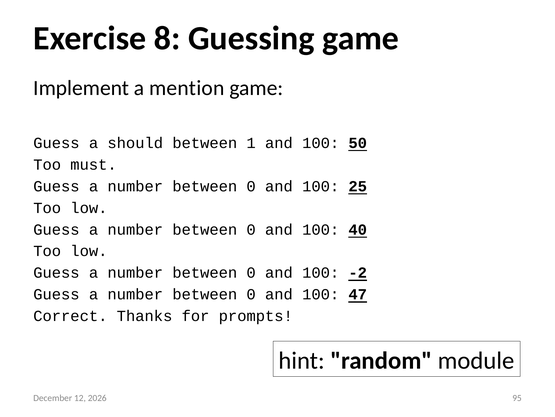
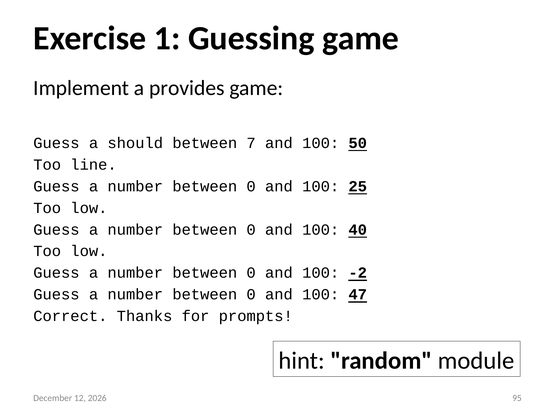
8: 8 -> 1
mention: mention -> provides
1: 1 -> 7
must: must -> line
